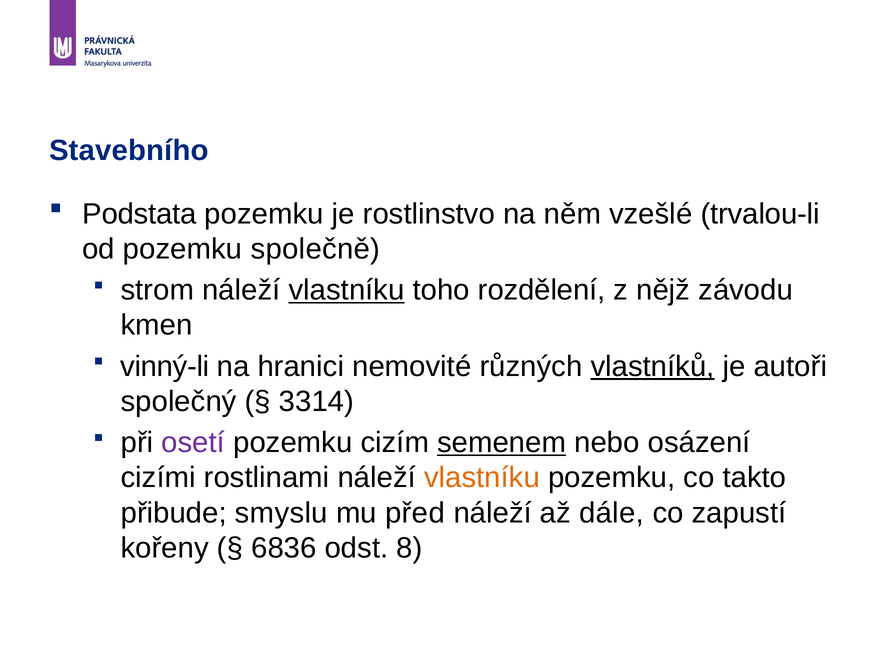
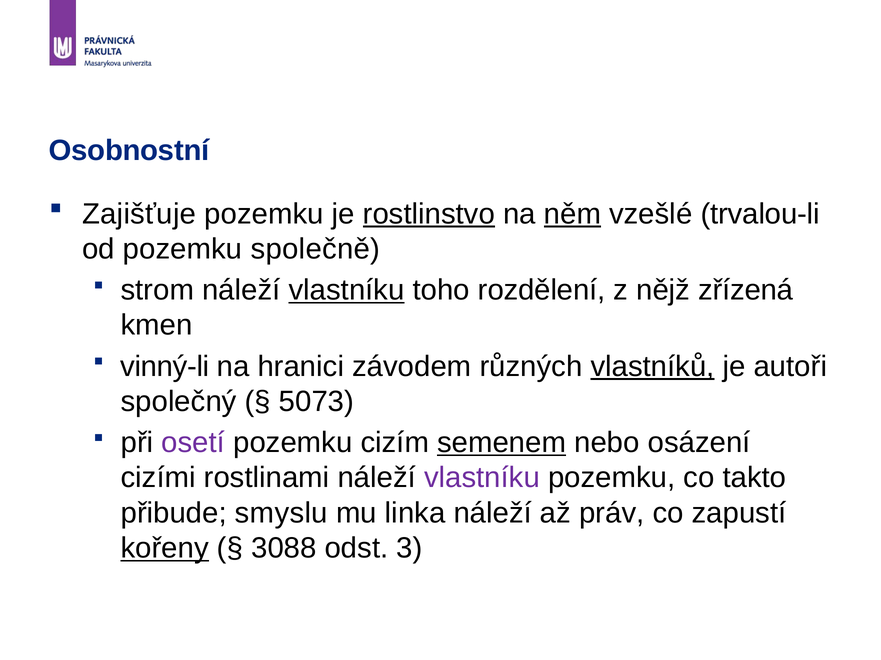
Stavebního: Stavebního -> Osobnostní
Podstata: Podstata -> Zajišťuje
rostlinstvo underline: none -> present
něm underline: none -> present
závodu: závodu -> zřízená
nemovité: nemovité -> závodem
3314: 3314 -> 5073
vlastníku at (482, 478) colour: orange -> purple
před: před -> linka
dále: dále -> práv
kořeny underline: none -> present
6836: 6836 -> 3088
8: 8 -> 3
